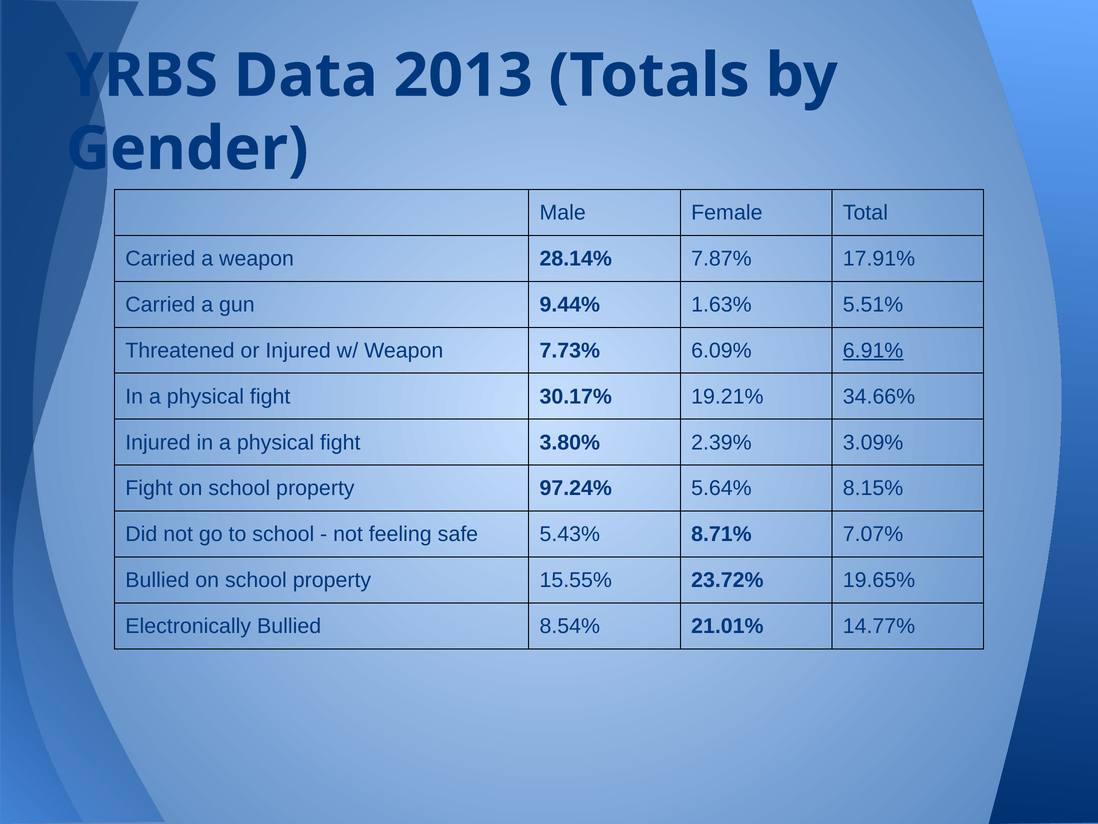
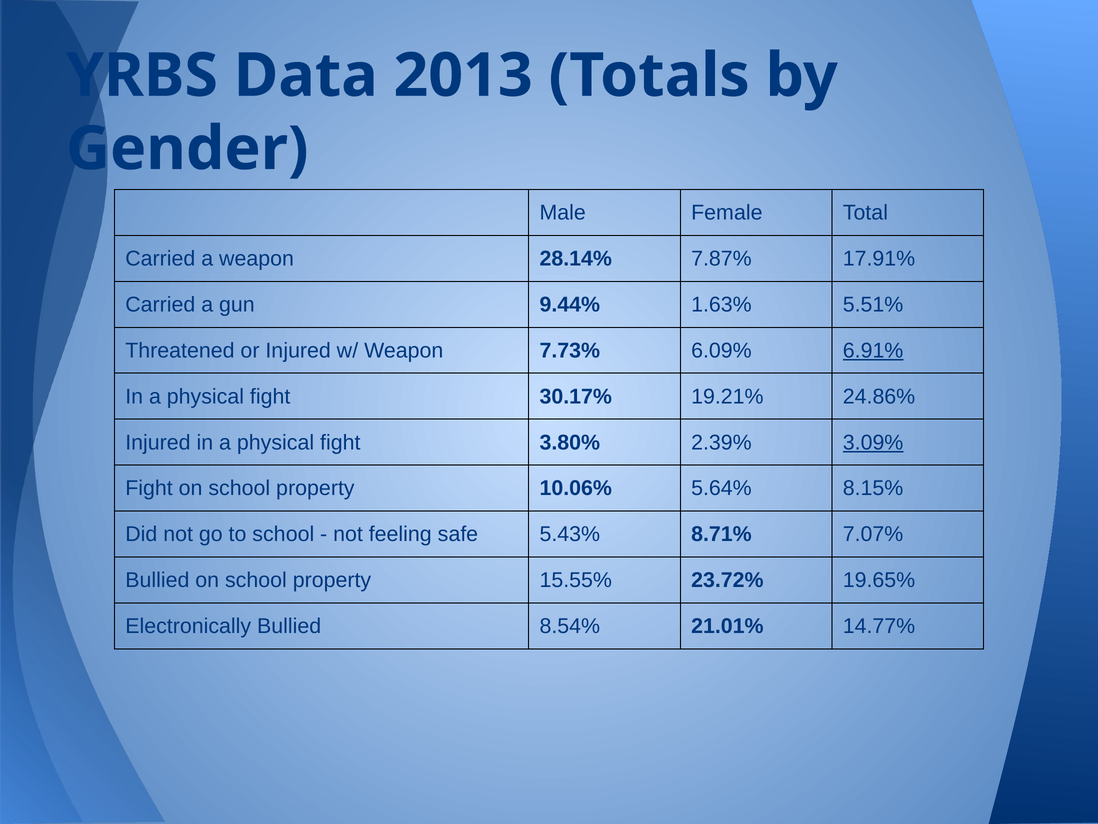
34.66%: 34.66% -> 24.86%
3.09% underline: none -> present
97.24%: 97.24% -> 10.06%
